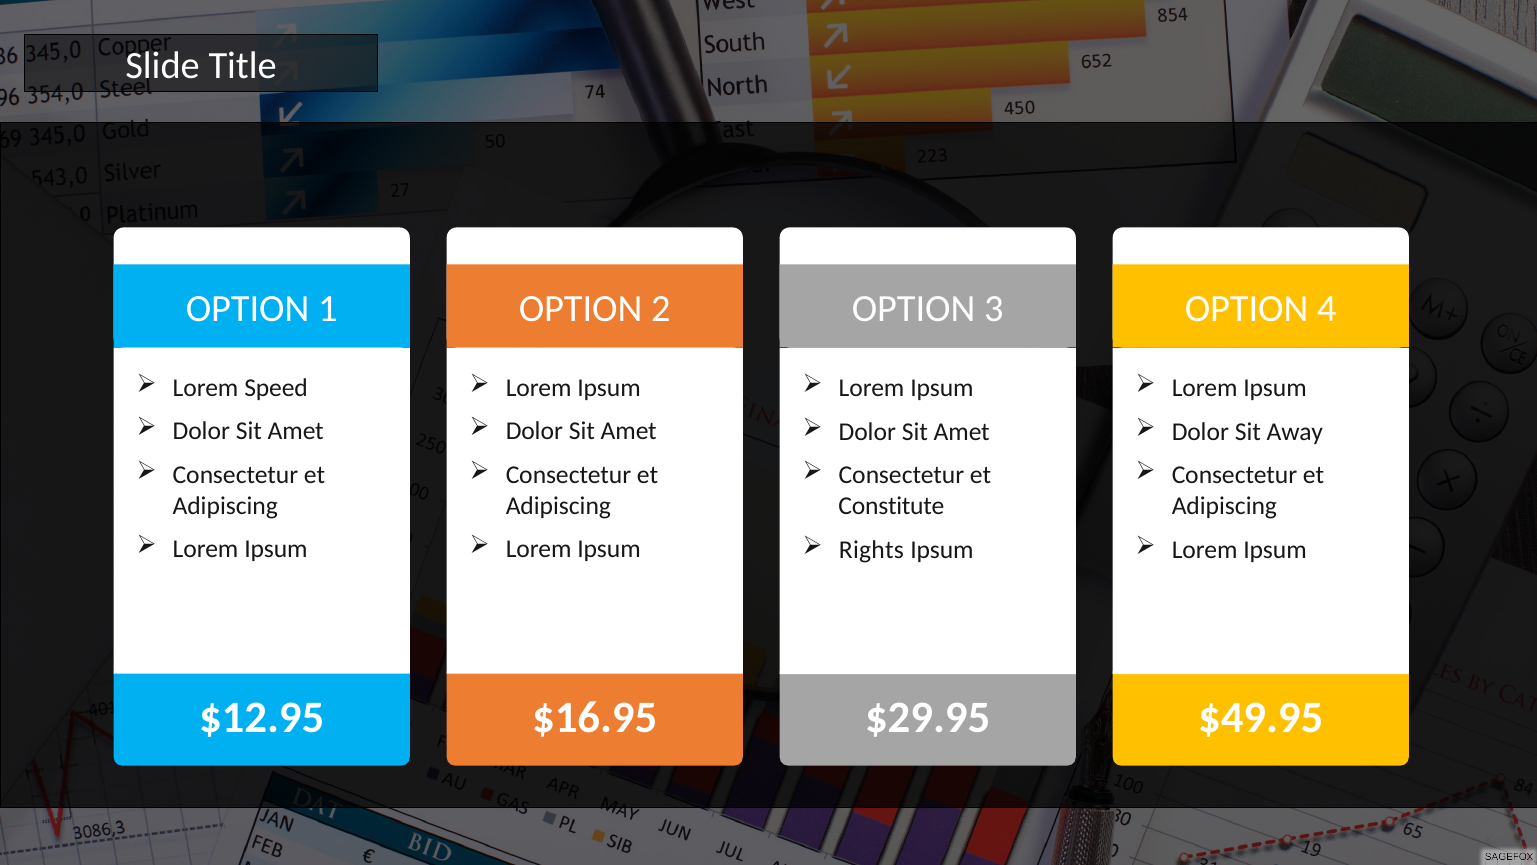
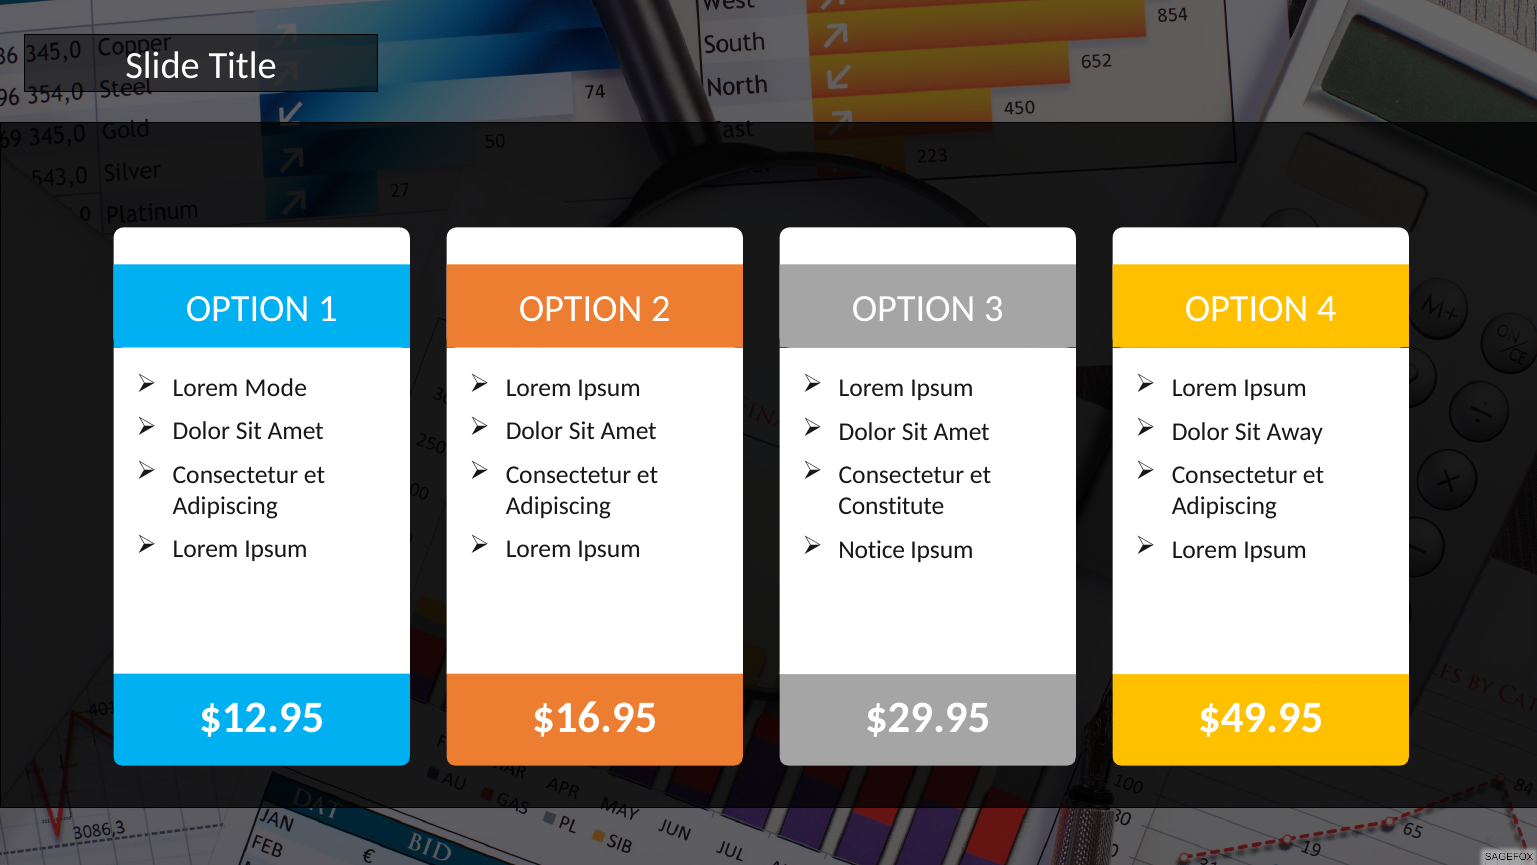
Speed: Speed -> Mode
Rights: Rights -> Notice
